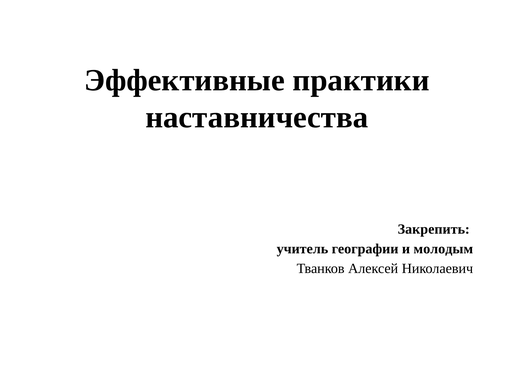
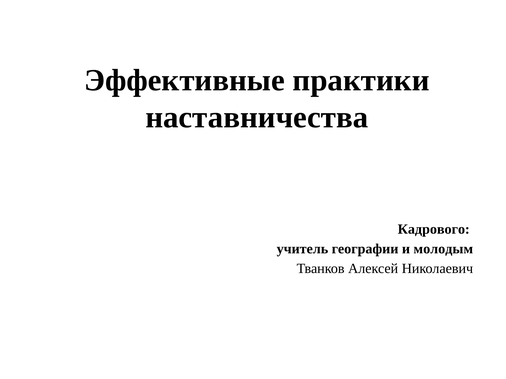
Закрепить: Закрепить -> Кадрового
